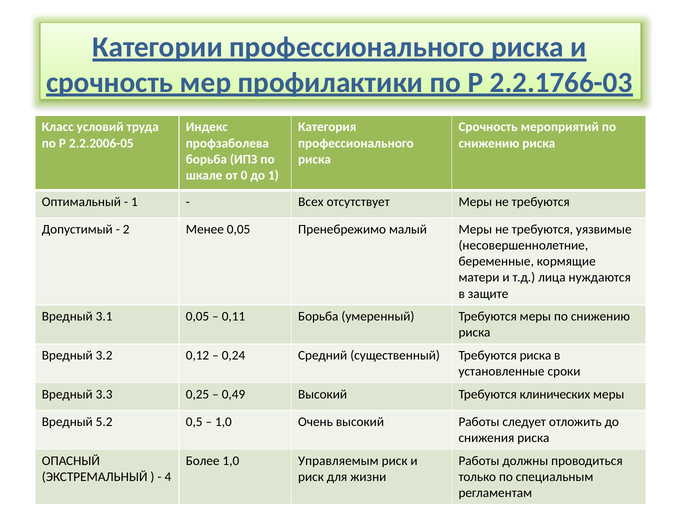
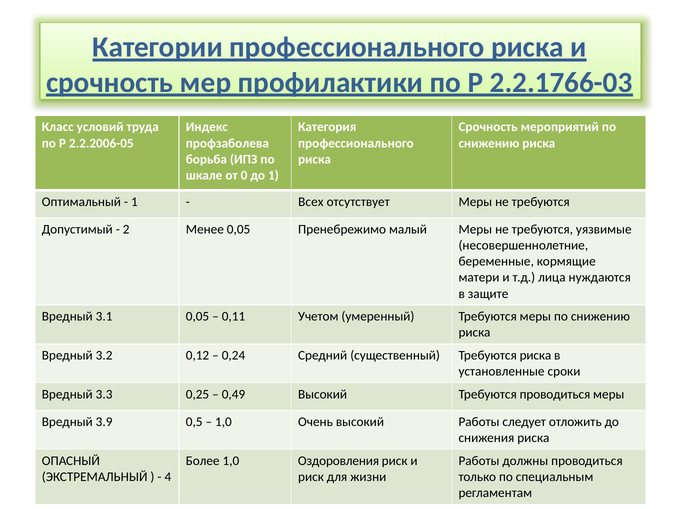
0,11 Борьба: Борьба -> Учетом
Требуются клинических: клинических -> проводиться
5.2: 5.2 -> 3.9
Управляемым: Управляемым -> Оздоровления
